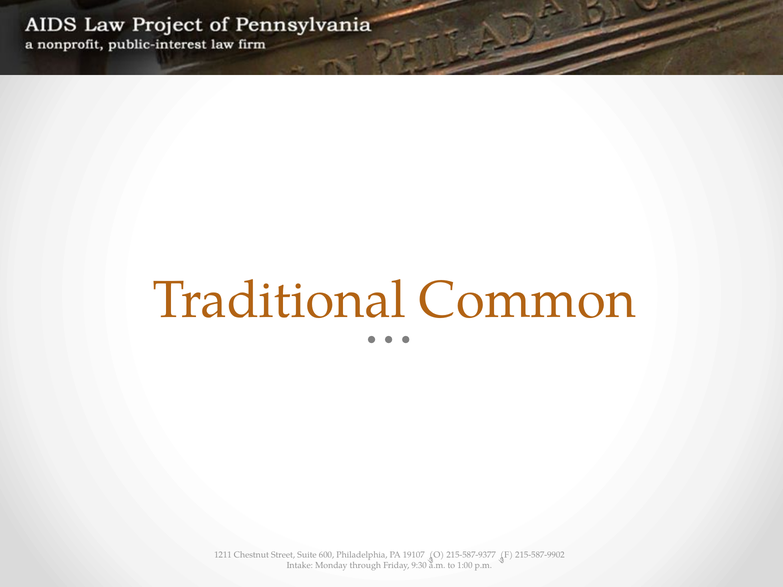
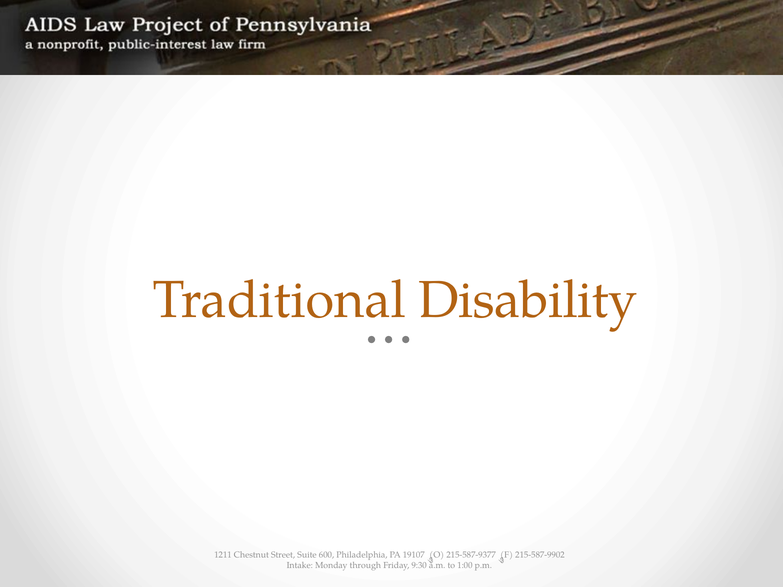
Common: Common -> Disability
